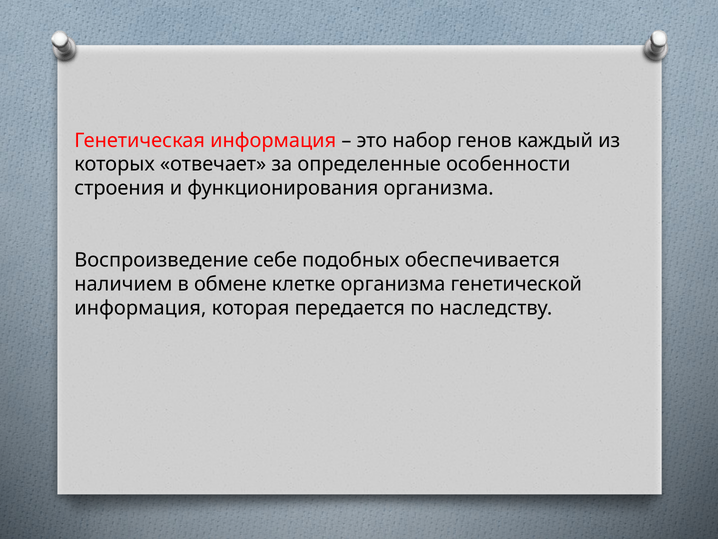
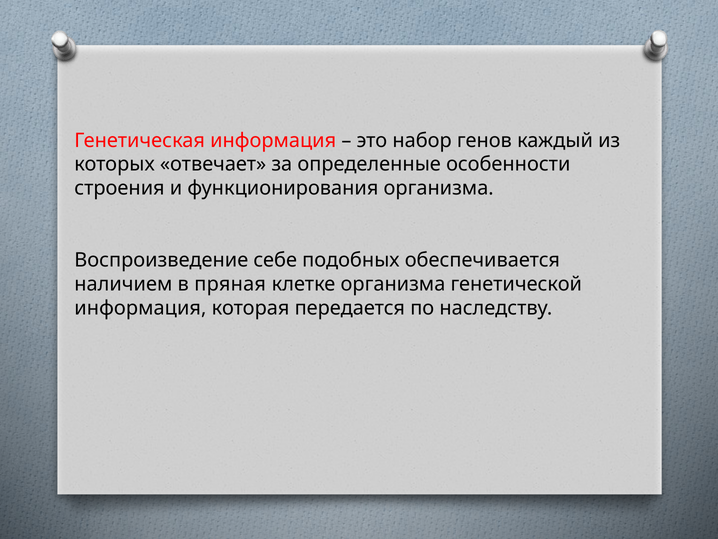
обмене: обмене -> пряная
